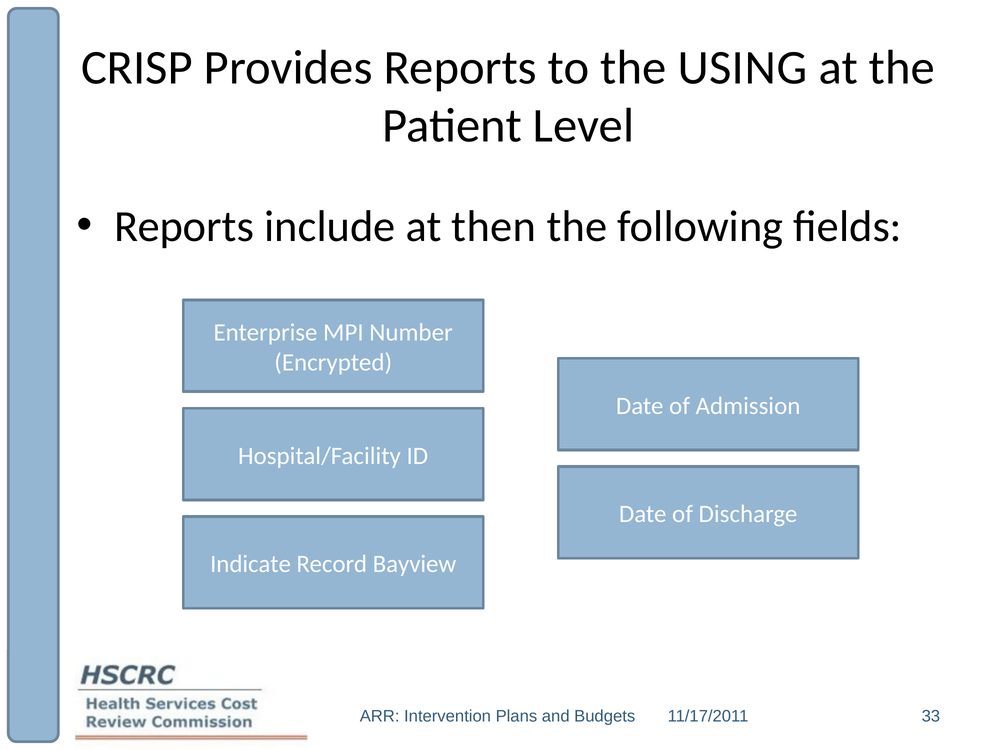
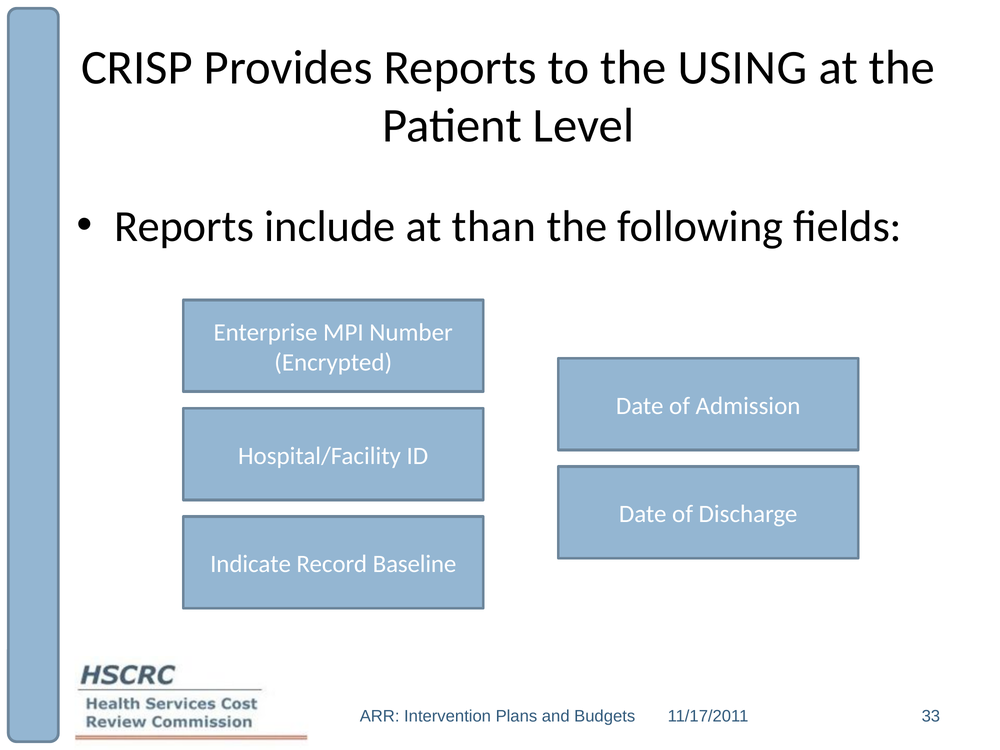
then: then -> than
Bayview: Bayview -> Baseline
